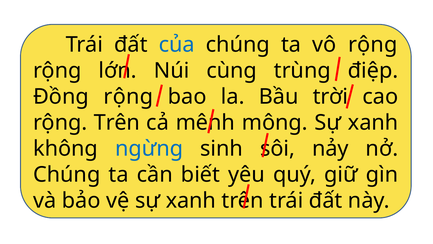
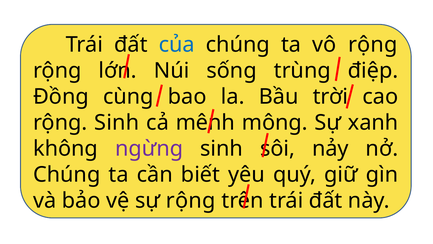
cùng: cùng -> sống
Đồng rộng: rộng -> cùng
rộng Trên: Trên -> Sinh
ngừng colour: blue -> purple
vệ sự xanh: xanh -> rộng
